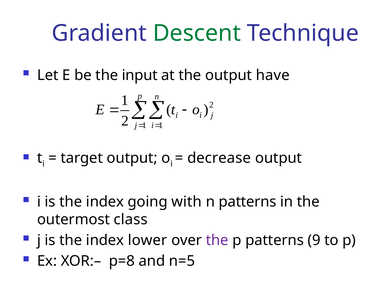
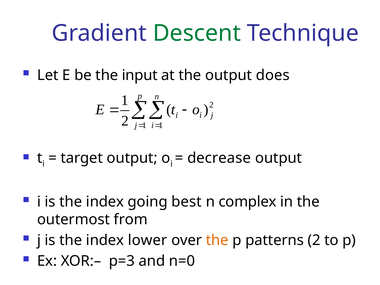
have: have -> does
with: with -> best
n patterns: patterns -> complex
class: class -> from
the at (217, 240) colour: purple -> orange
patterns 9: 9 -> 2
p=8: p=8 -> p=3
n=5: n=5 -> n=0
